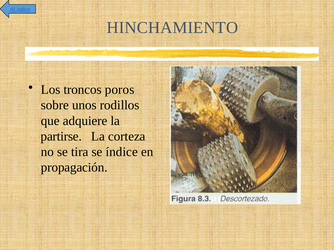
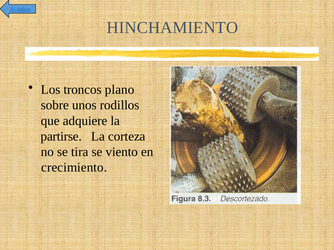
poros: poros -> plano
se índice: índice -> viento
propagación: propagación -> crecimiento
